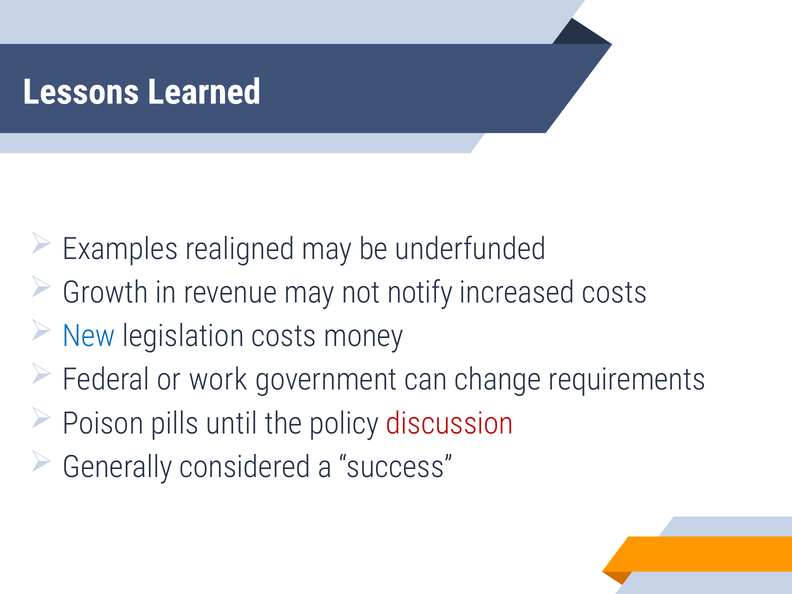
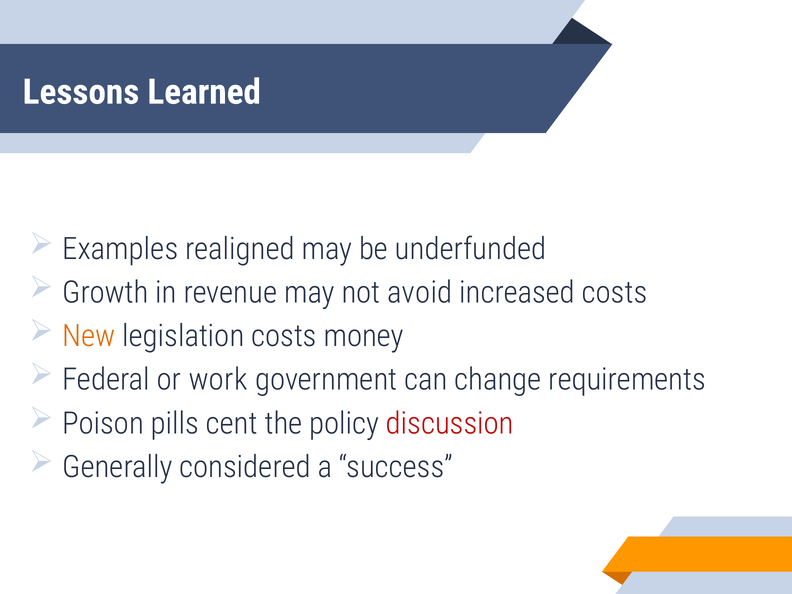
notify: notify -> avoid
New colour: blue -> orange
until: until -> cent
